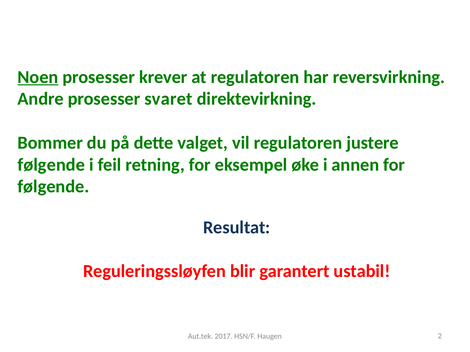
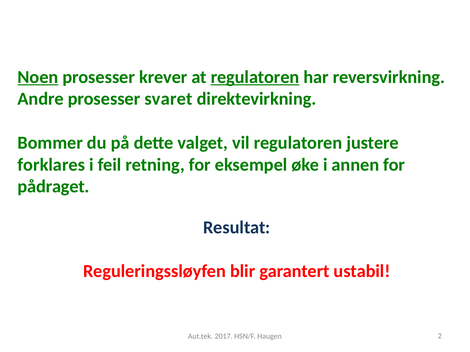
regulatoren at (255, 77) underline: none -> present
følgende at (51, 165): følgende -> forklares
følgende at (53, 187): følgende -> pådraget
